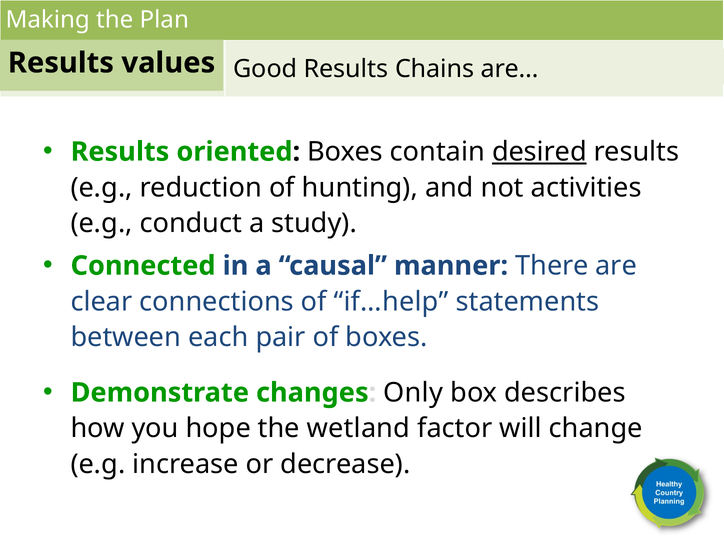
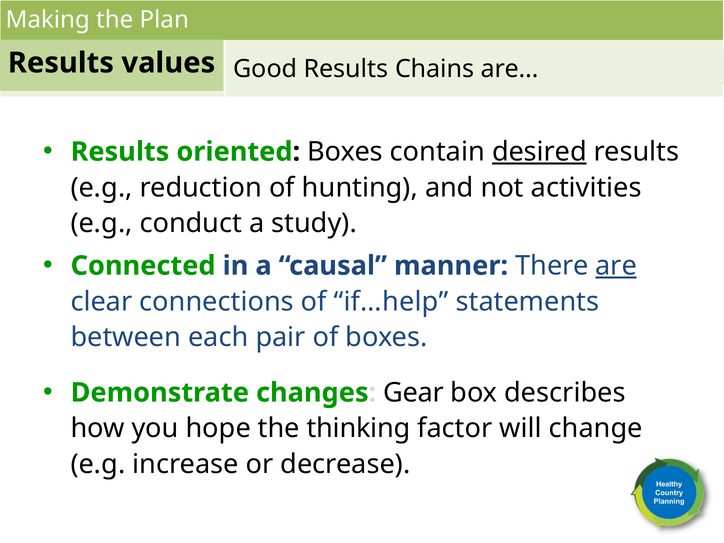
are underline: none -> present
Only: Only -> Gear
wetland: wetland -> thinking
